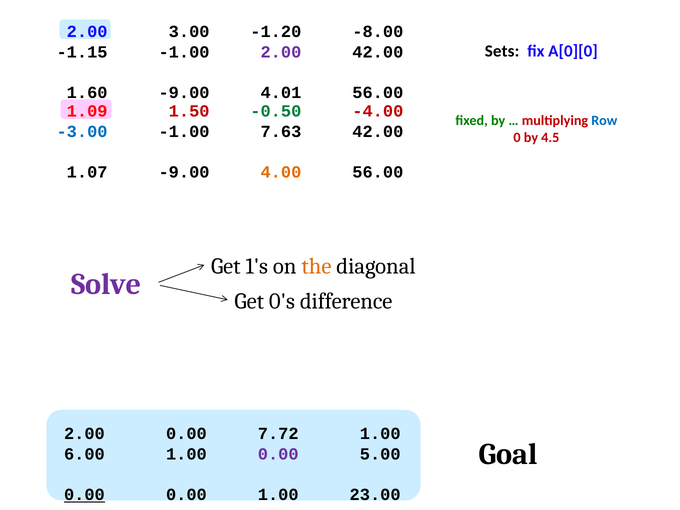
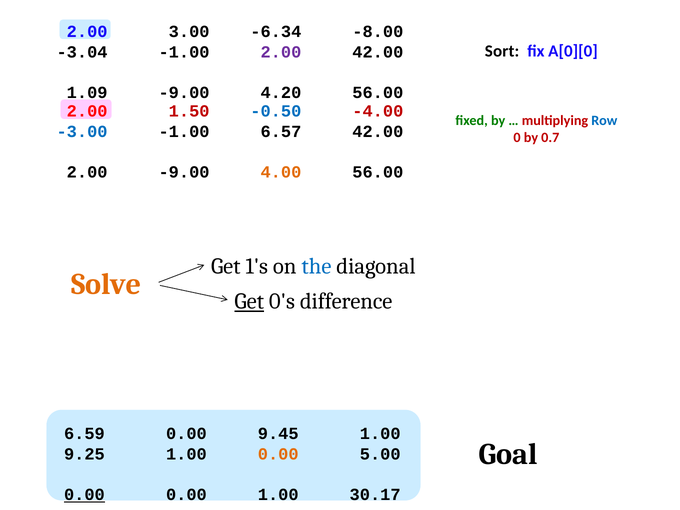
-1.20: -1.20 -> -6.34
Sets: Sets -> Sort
-1.15: -1.15 -> -3.04
1.60: 1.60 -> 1.09
4.01: 4.01 -> 4.20
1.09 at (87, 111): 1.09 -> 2.00
-0.50 colour: green -> blue
7.63: 7.63 -> 6.57
4.5: 4.5 -> 0.7
1.07 at (87, 172): 1.07 -> 2.00
the colour: orange -> blue
Solve colour: purple -> orange
Get at (249, 301) underline: none -> present
2.00 at (84, 434): 2.00 -> 6.59
7.72: 7.72 -> 9.45
6.00: 6.00 -> 9.25
0.00 at (278, 454) colour: purple -> orange
23.00: 23.00 -> 30.17
